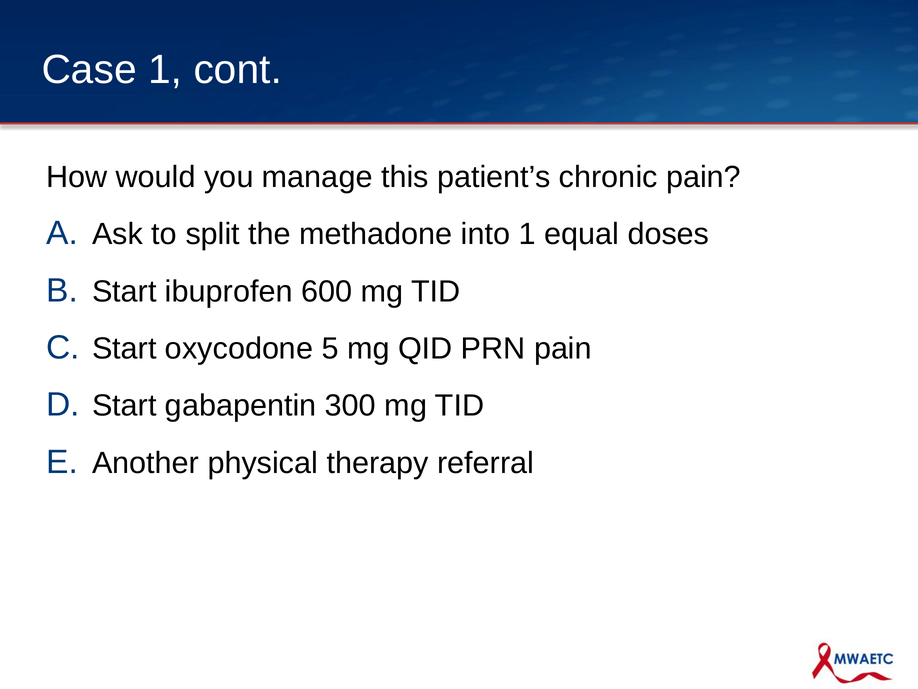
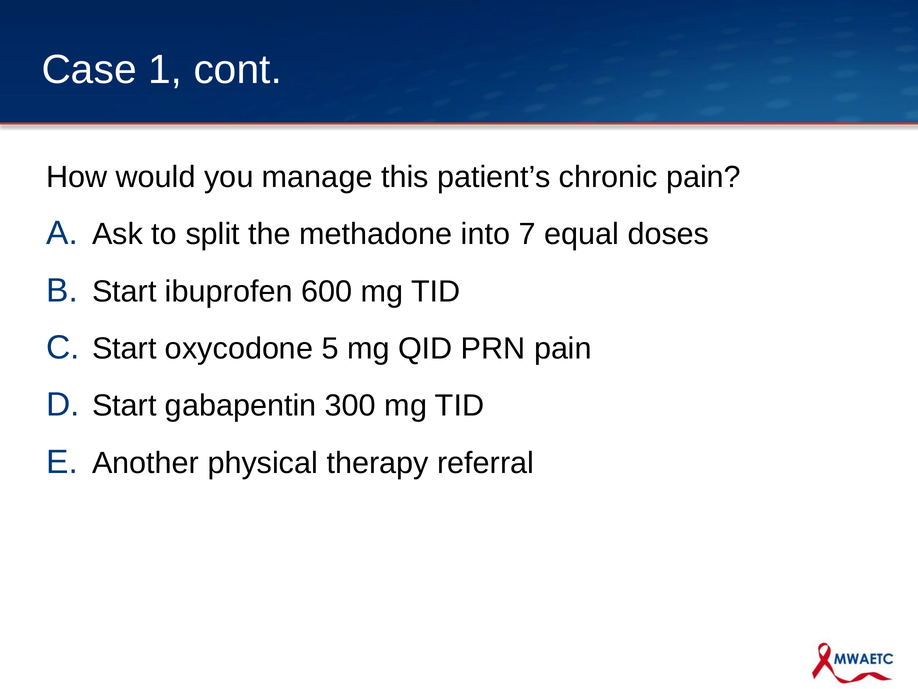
into 1: 1 -> 7
